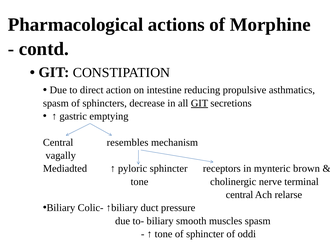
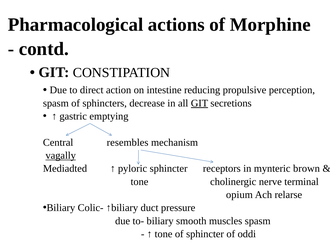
asthmatics: asthmatics -> perception
vagally underline: none -> present
central at (240, 195): central -> opium
